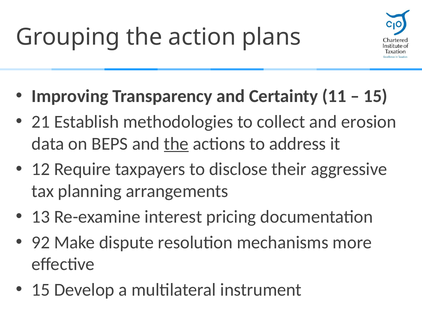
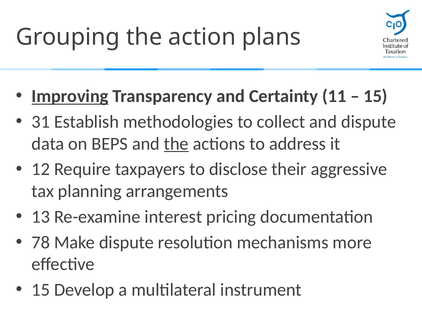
Improving underline: none -> present
21: 21 -> 31
and erosion: erosion -> dispute
92: 92 -> 78
